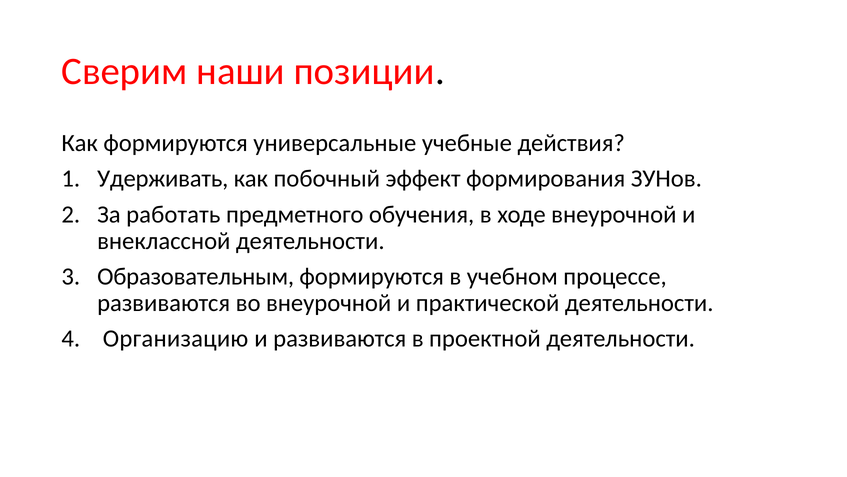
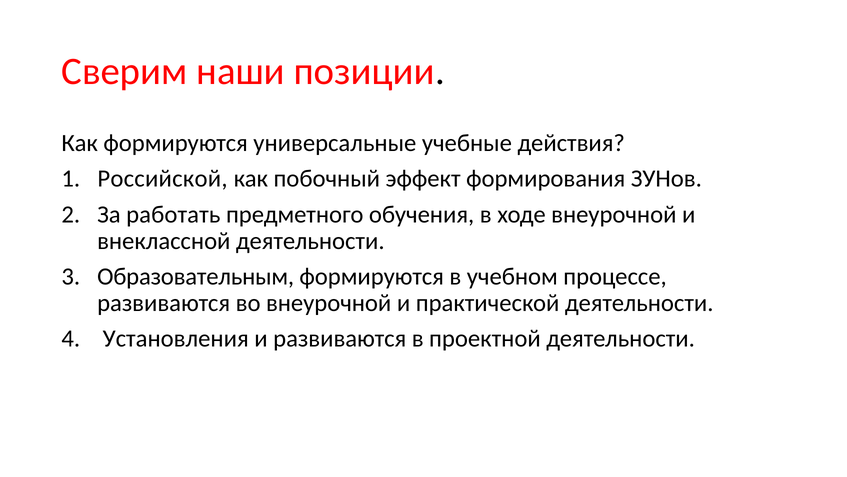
Удерживать: Удерживать -> Российской
Организацию: Организацию -> Установления
